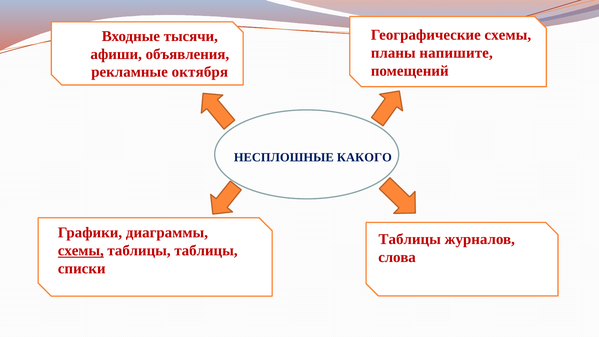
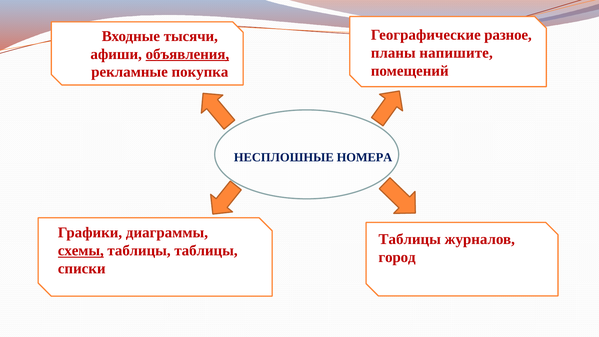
Географические схемы: схемы -> разное
объявления underline: none -> present
октября: октября -> покупка
КАКОГО: КАКОГО -> НОМЕРА
слова: слова -> город
